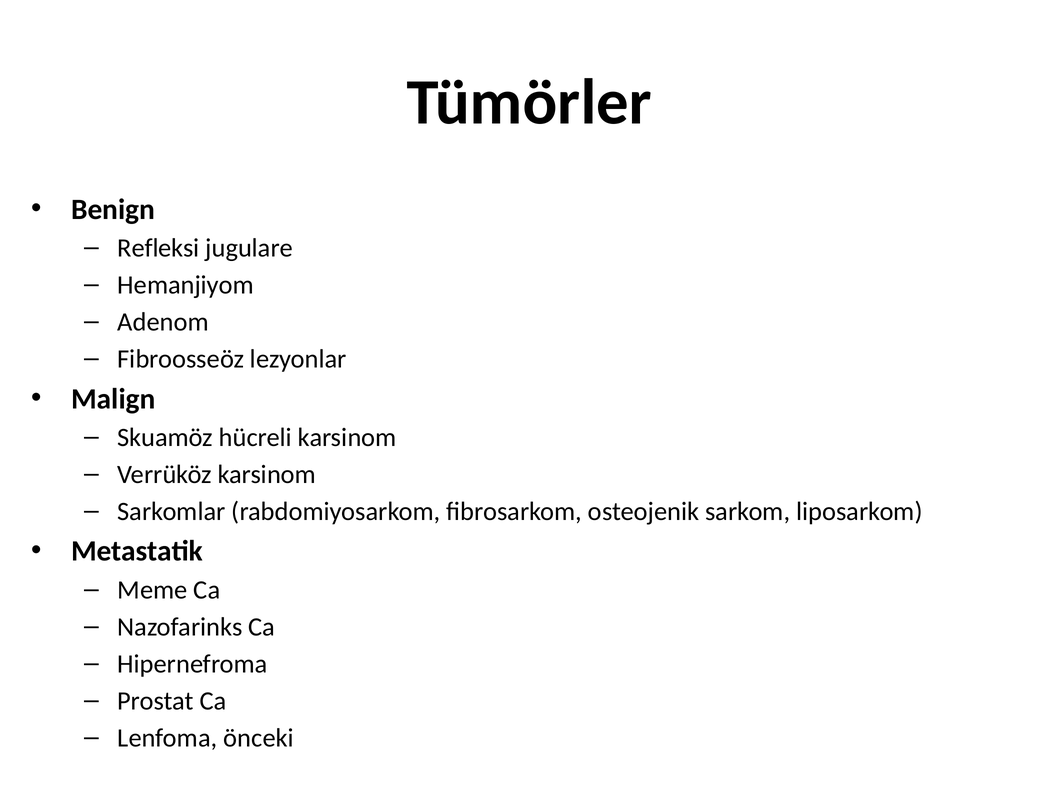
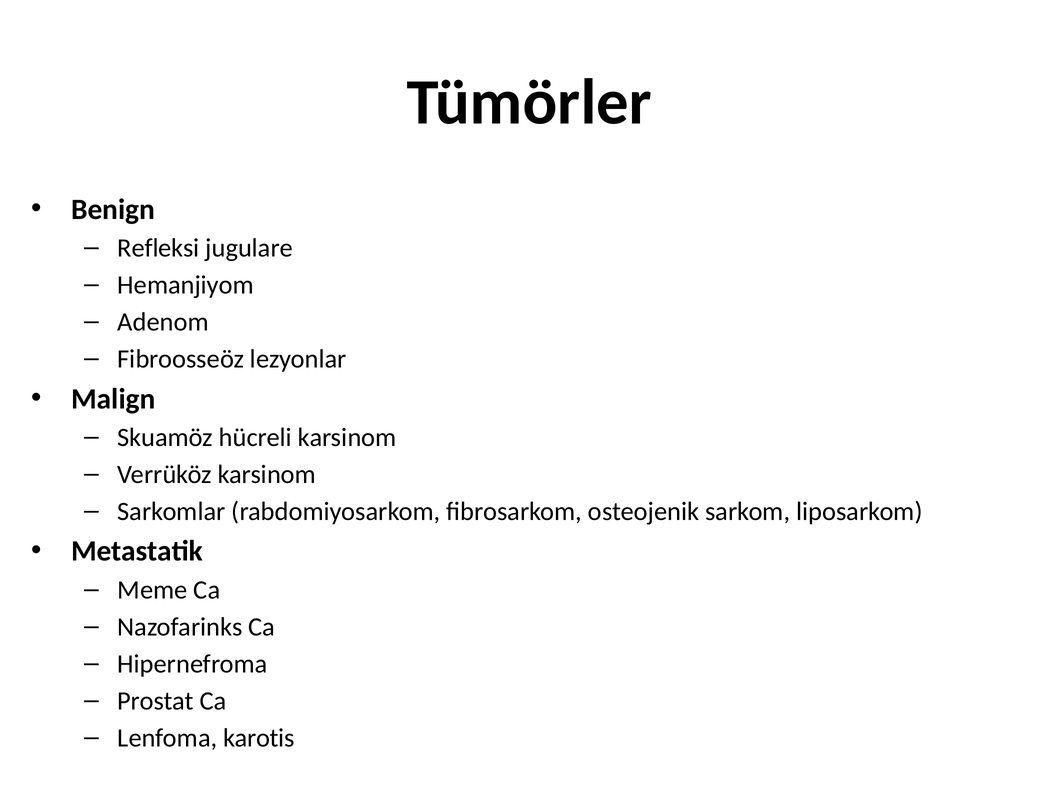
önceki: önceki -> karotis
